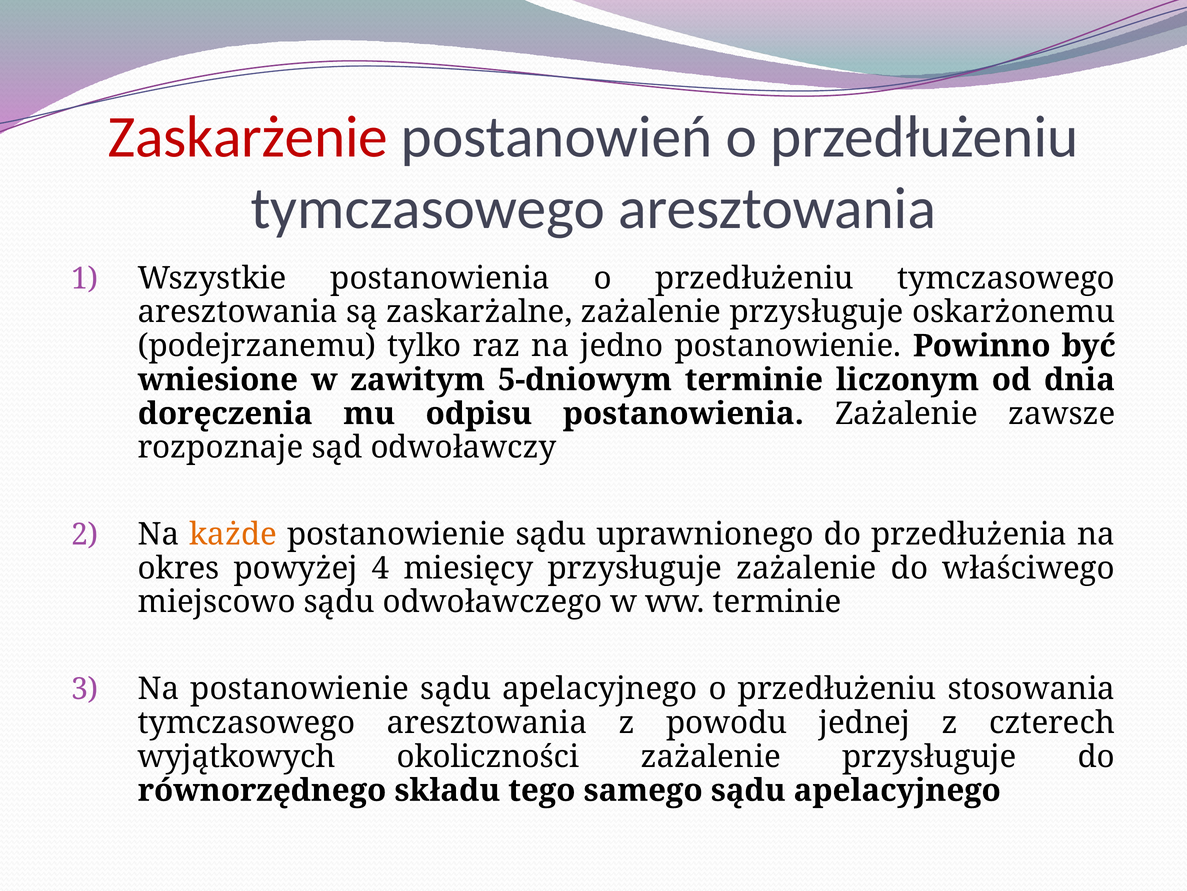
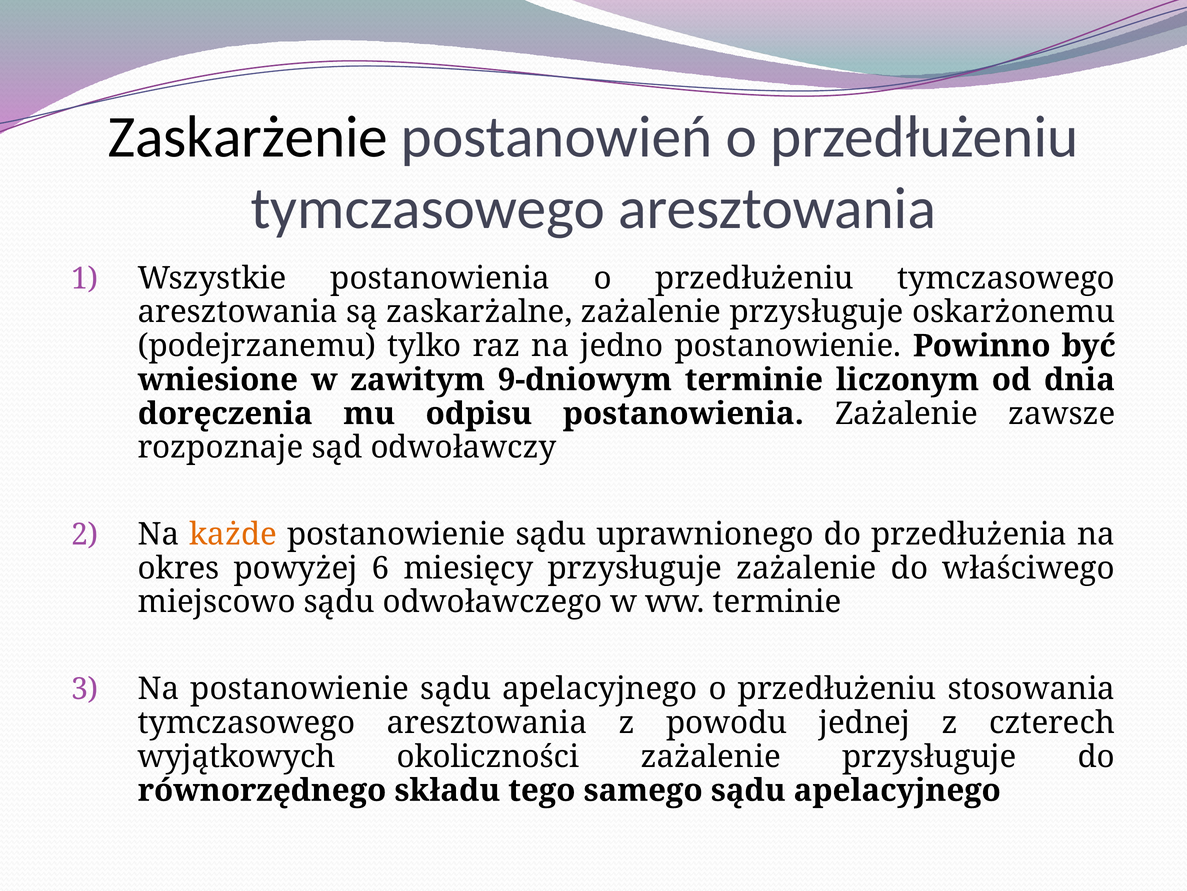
Zaskarżenie colour: red -> black
5-dniowym: 5-dniowym -> 9-dniowym
4: 4 -> 6
